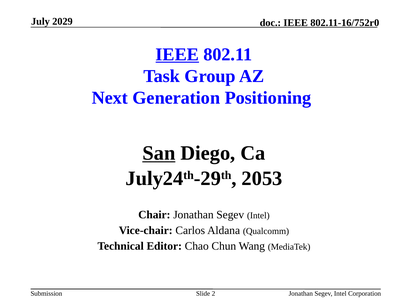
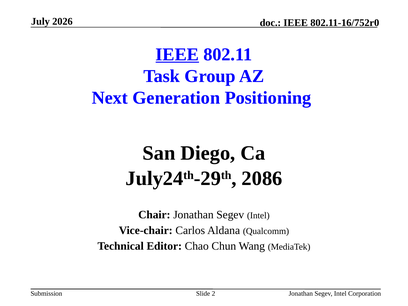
2029: 2029 -> 2026
San underline: present -> none
2053: 2053 -> 2086
